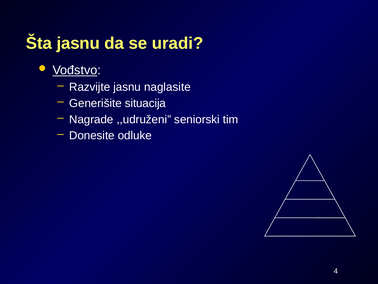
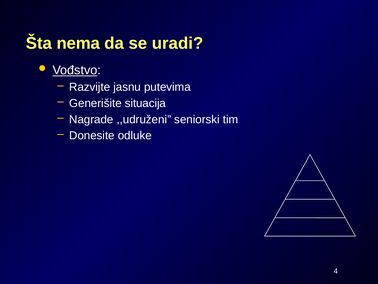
Šta jasnu: jasnu -> nema
naglasite: naglasite -> putevima
